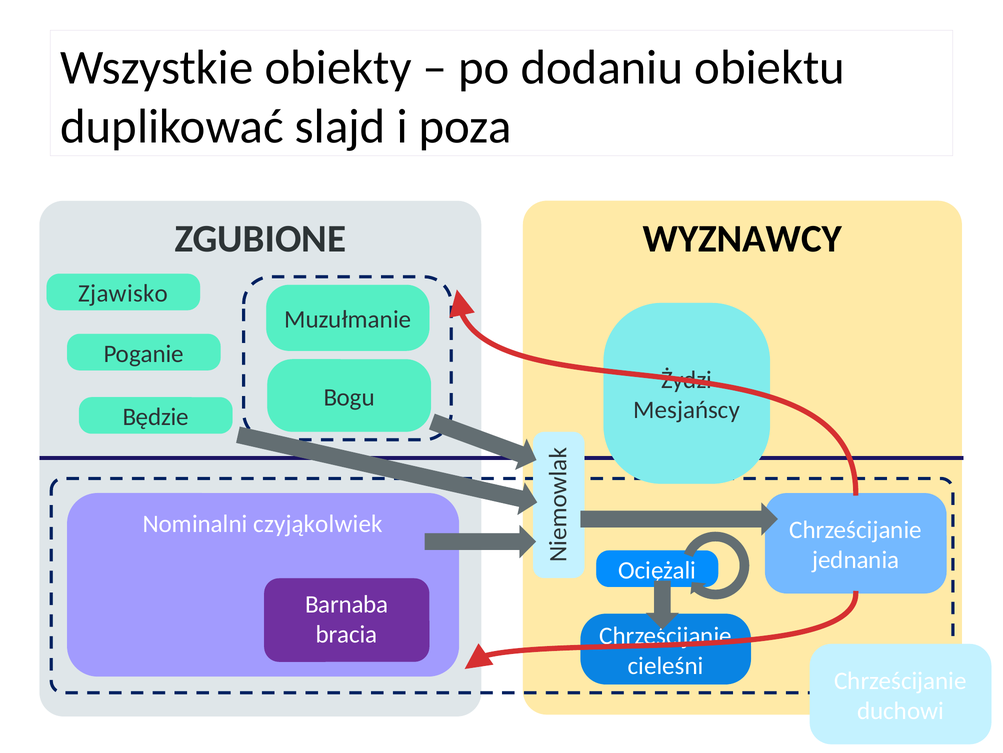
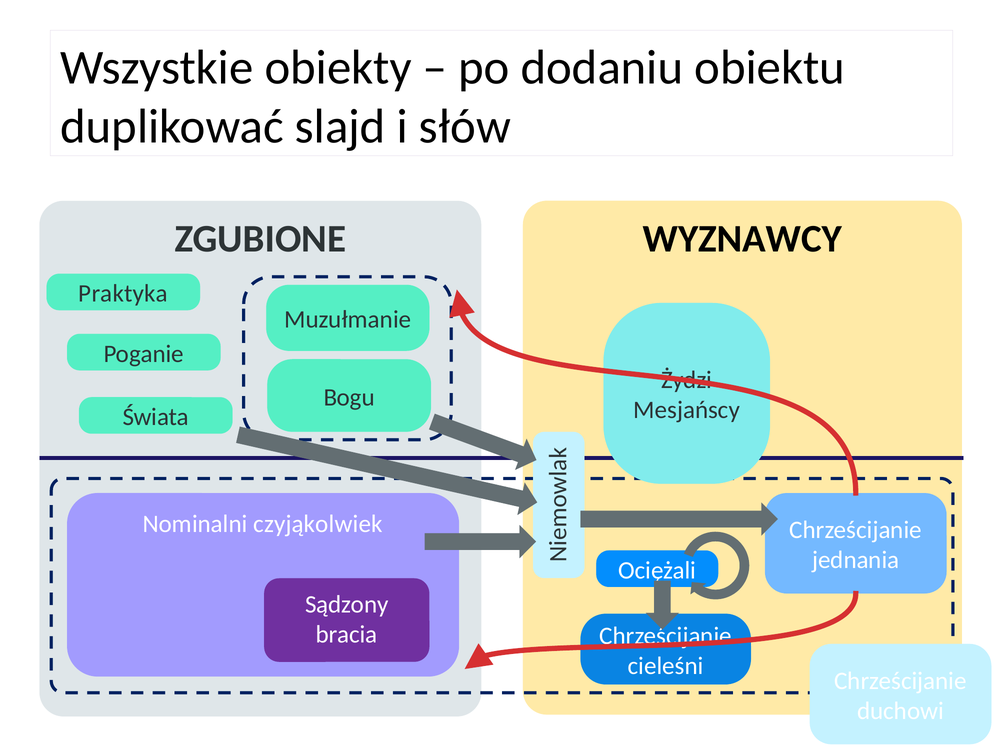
poza: poza -> słów
Zjawisko: Zjawisko -> Praktyka
Będzie: Będzie -> Świata
Barnaba: Barnaba -> Sądzony
